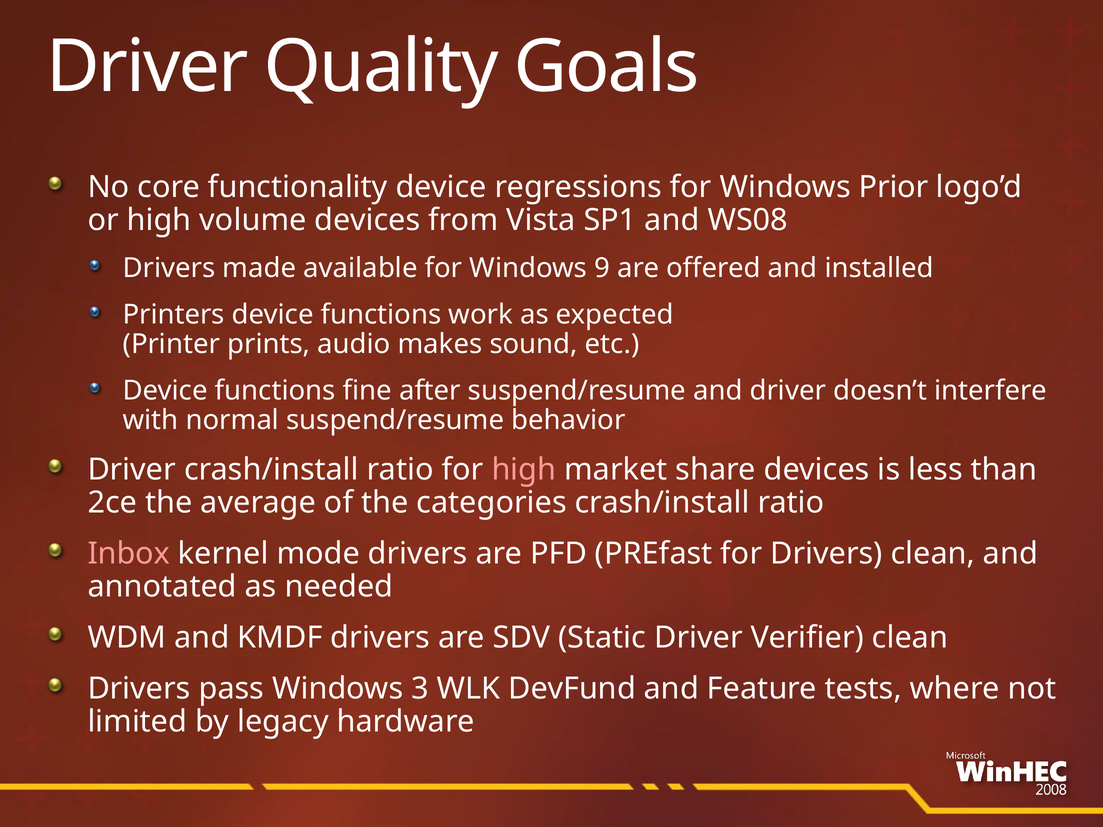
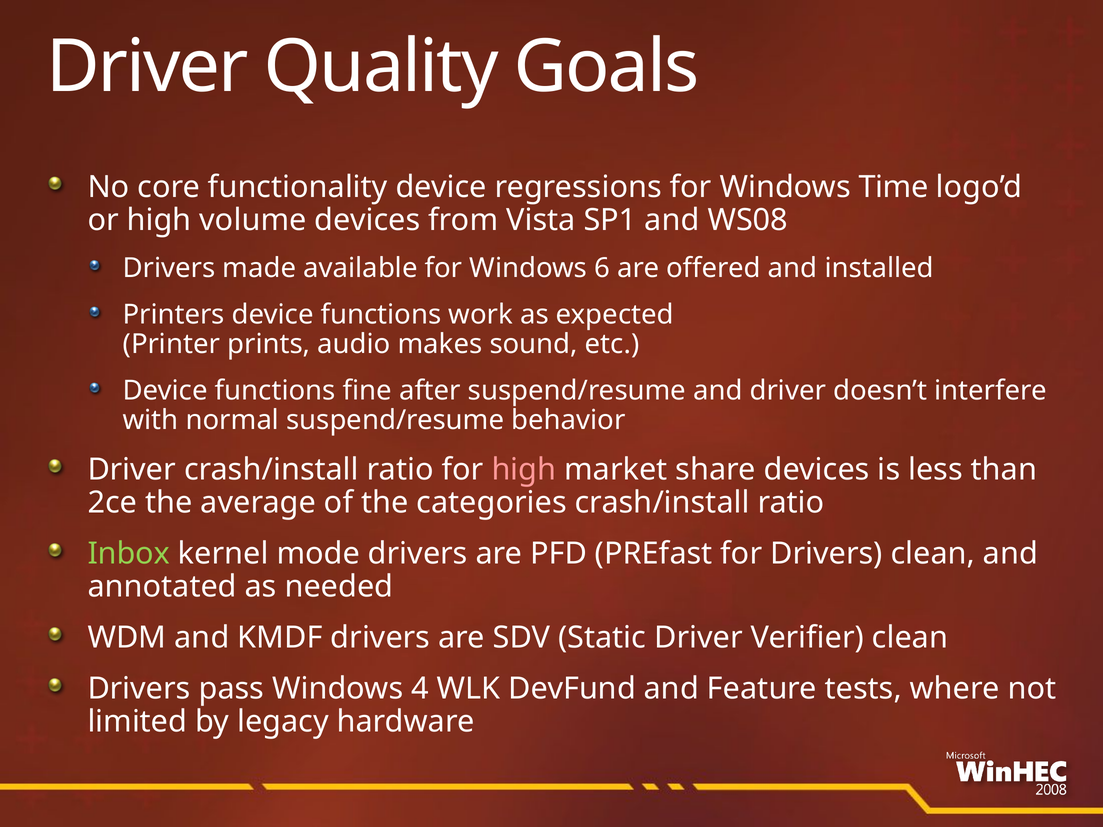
Prior: Prior -> Time
9: 9 -> 6
Inbox colour: pink -> light green
3: 3 -> 4
